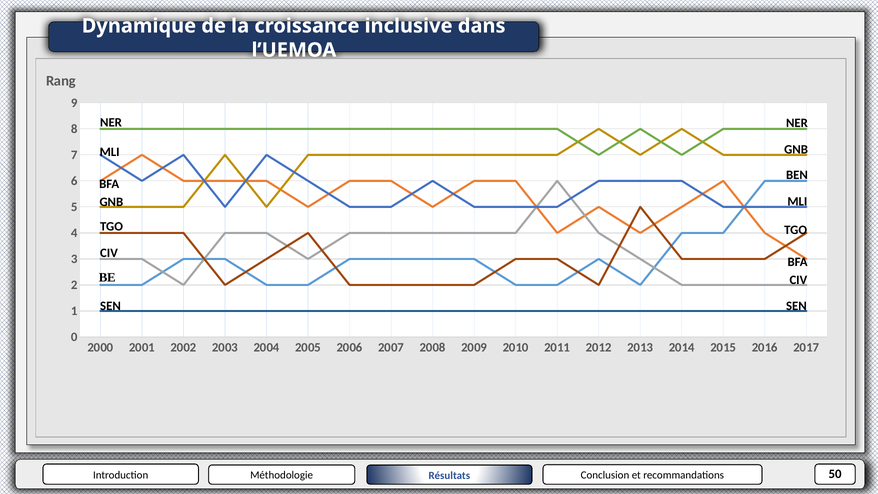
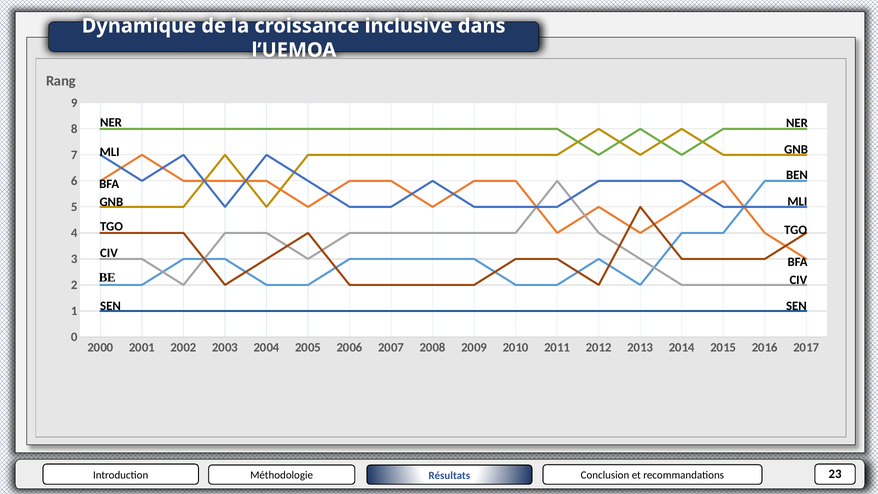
50: 50 -> 23
